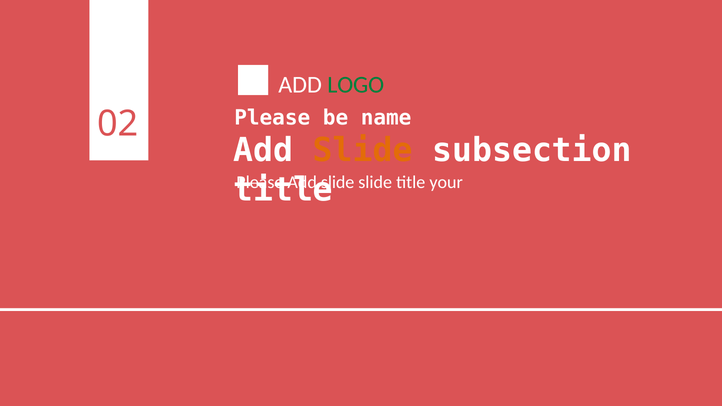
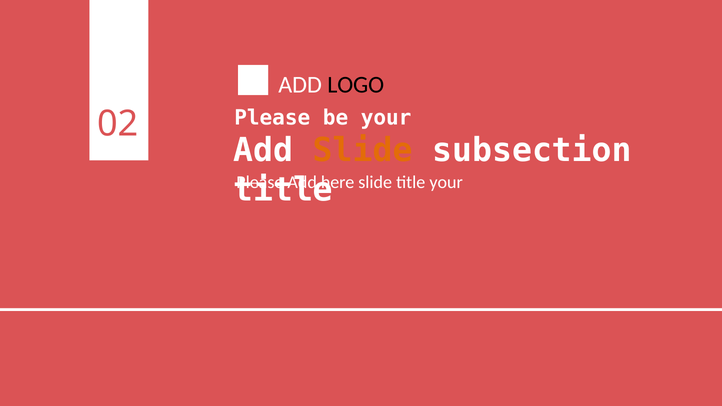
LOGO colour: green -> black
be name: name -> your
slide at (338, 182): slide -> here
